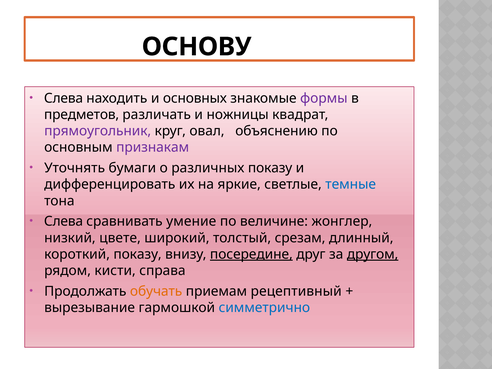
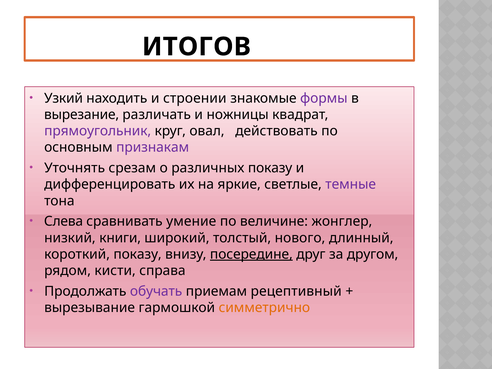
ОСНОВУ: ОСНОВУ -> ИТОГОВ
Слева at (64, 98): Слева -> Узкий
основных: основных -> строении
предметов: предметов -> вырезание
объяснению: объяснению -> действовать
бумаги: бумаги -> срезам
темные colour: blue -> purple
цвете: цвете -> книги
срезам: срезам -> нового
другом underline: present -> none
обучать colour: orange -> purple
симметрично colour: blue -> orange
